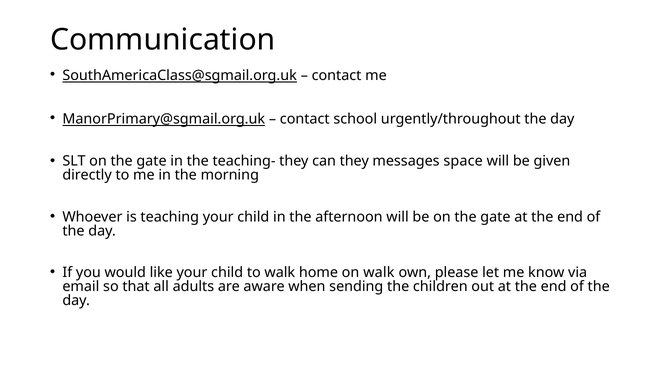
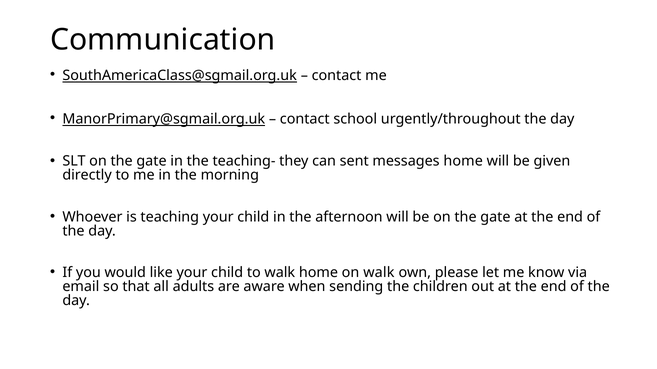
can they: they -> sent
messages space: space -> home
